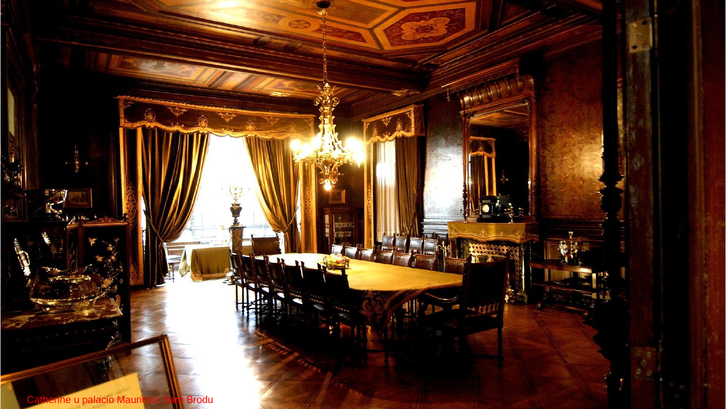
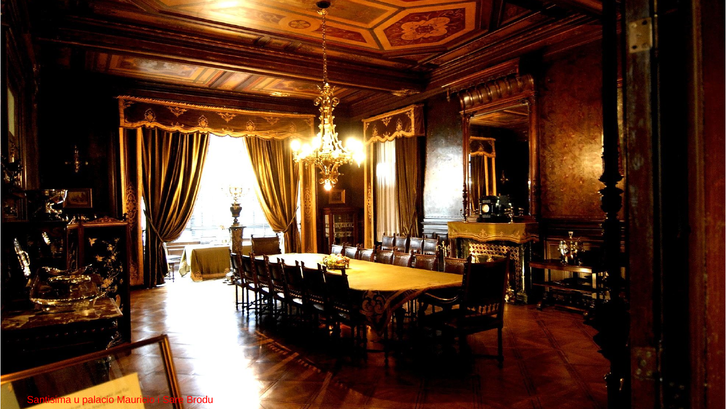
Catherine: Catherine -> Santisima
